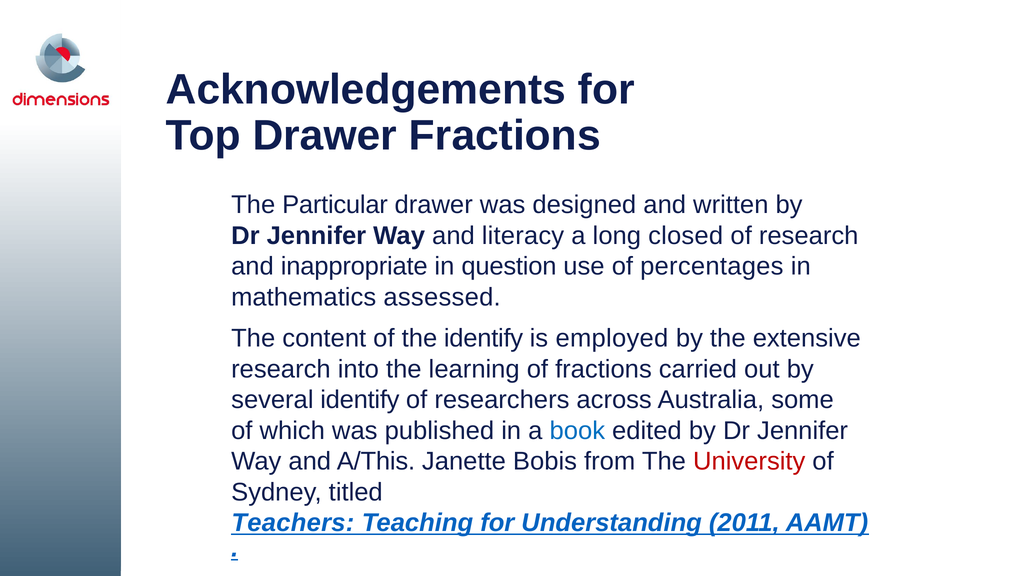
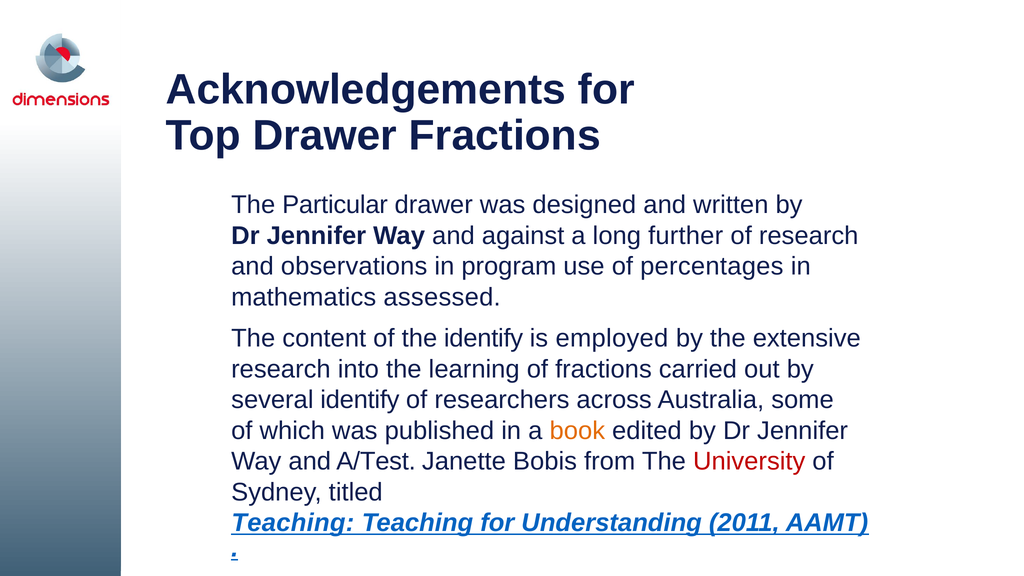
literacy: literacy -> against
closed: closed -> further
inappropriate: inappropriate -> observations
question: question -> program
book colour: blue -> orange
A/This: A/This -> A/Test
Teachers at (293, 523): Teachers -> Teaching
